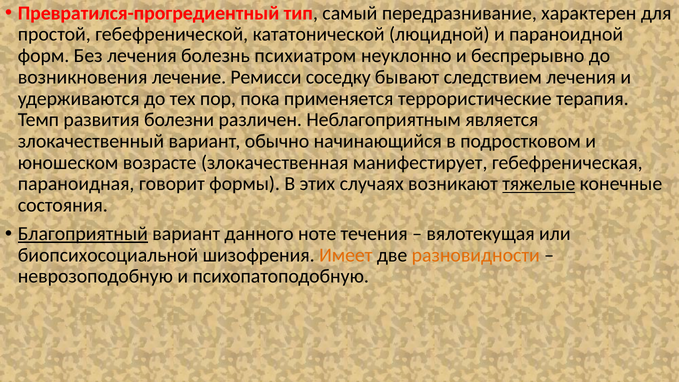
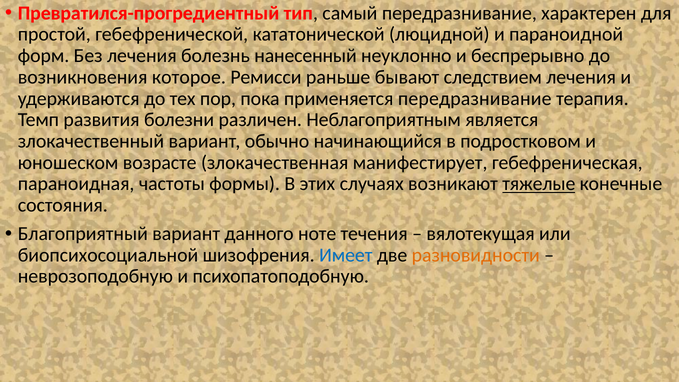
психиатром: психиатром -> нанесенный
лечение: лечение -> которое
соседку: соседку -> раньше
применяется террористические: террористические -> передразнивание
говорит: говорит -> частоты
Благоприятный underline: present -> none
Имеет colour: orange -> blue
